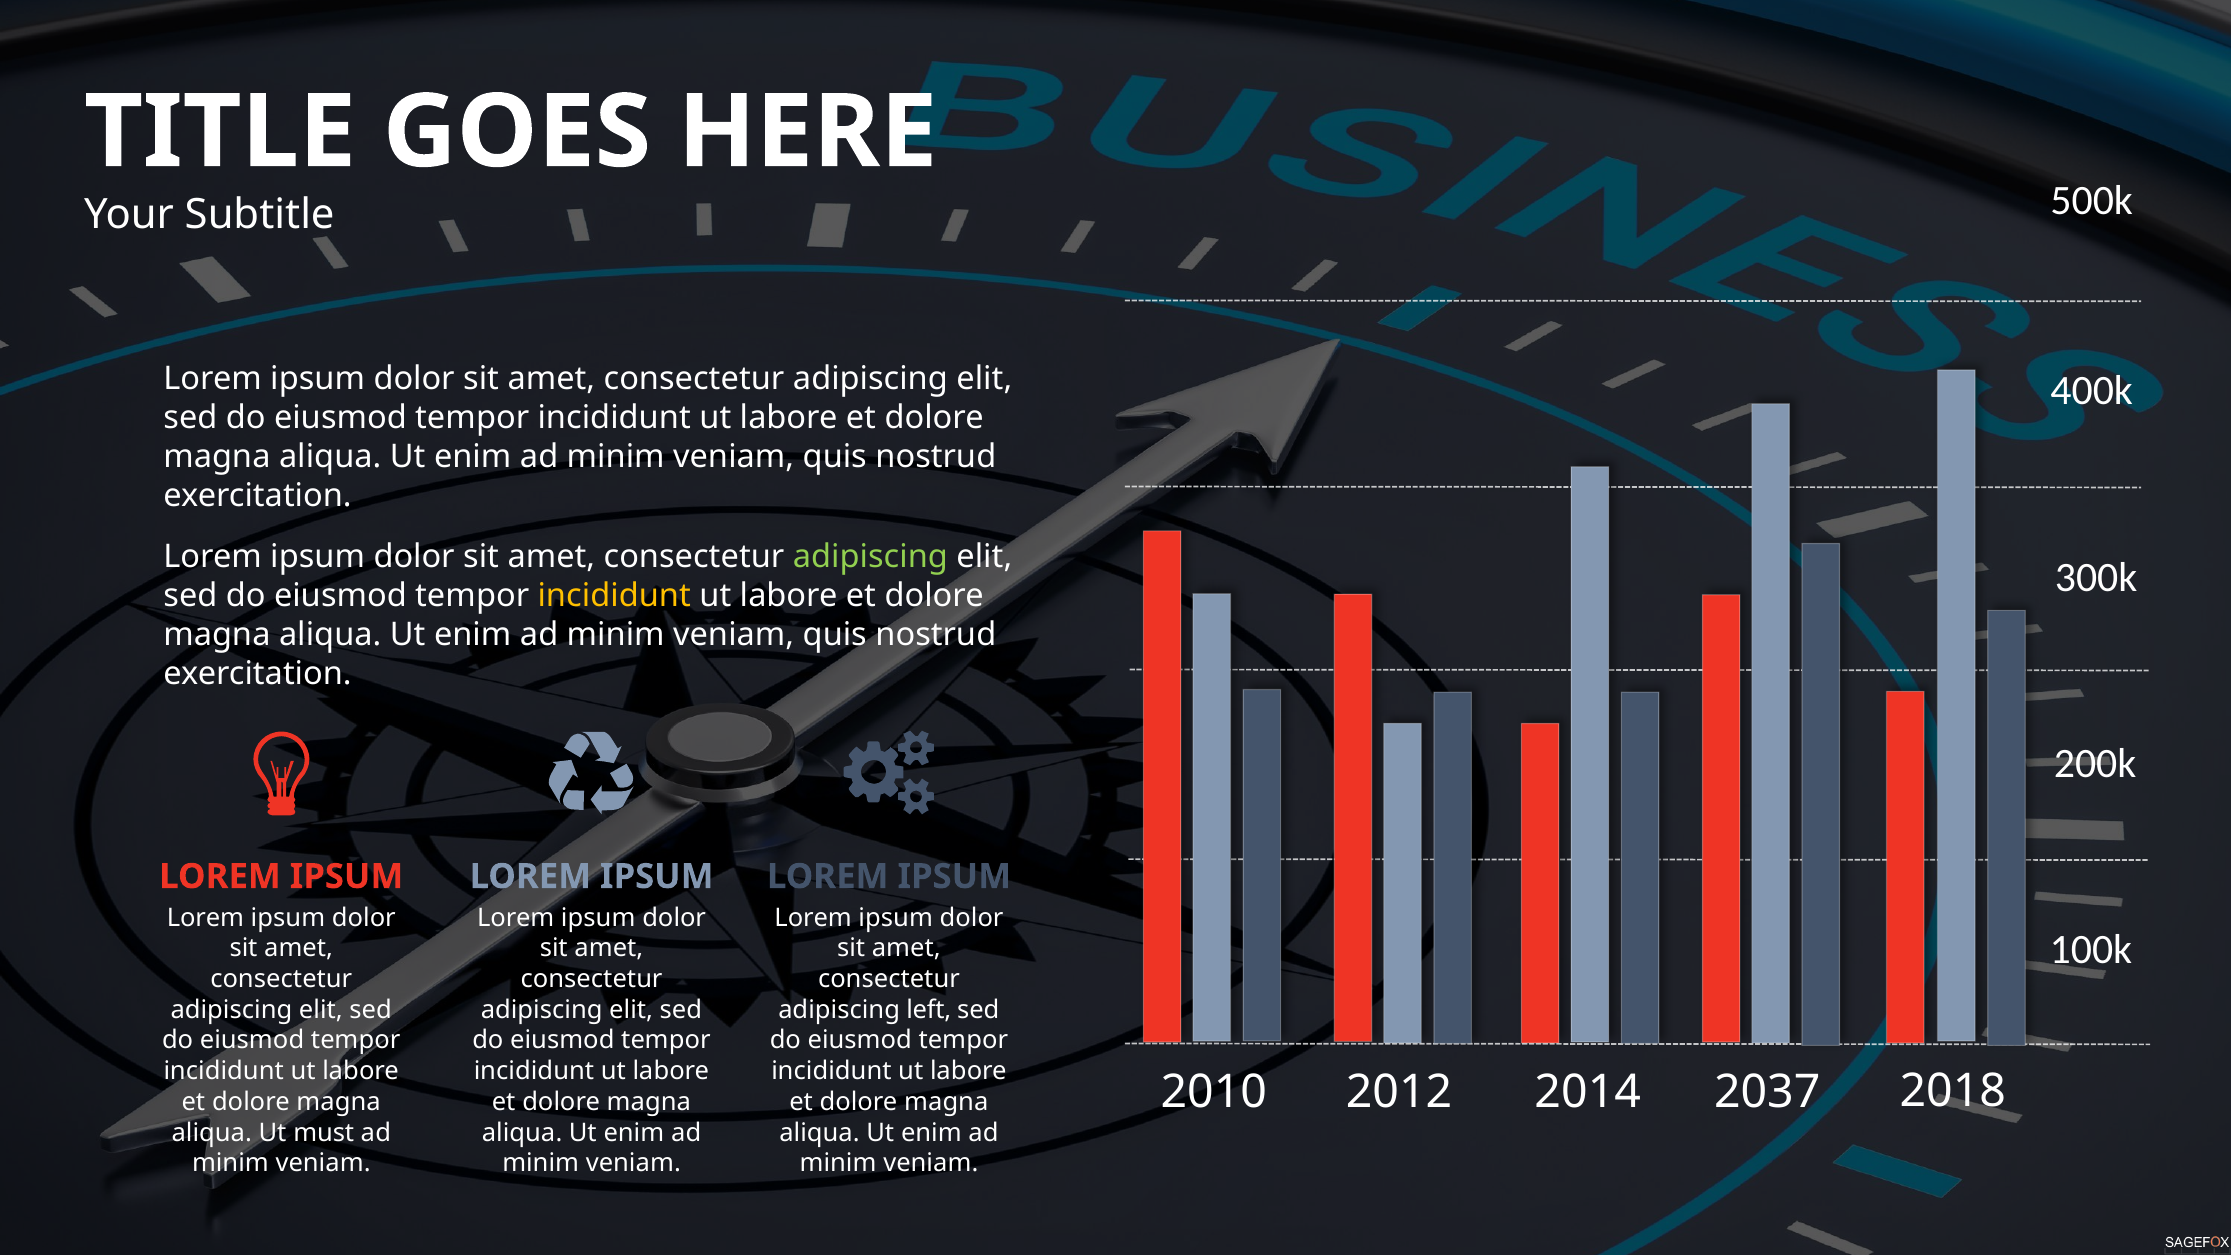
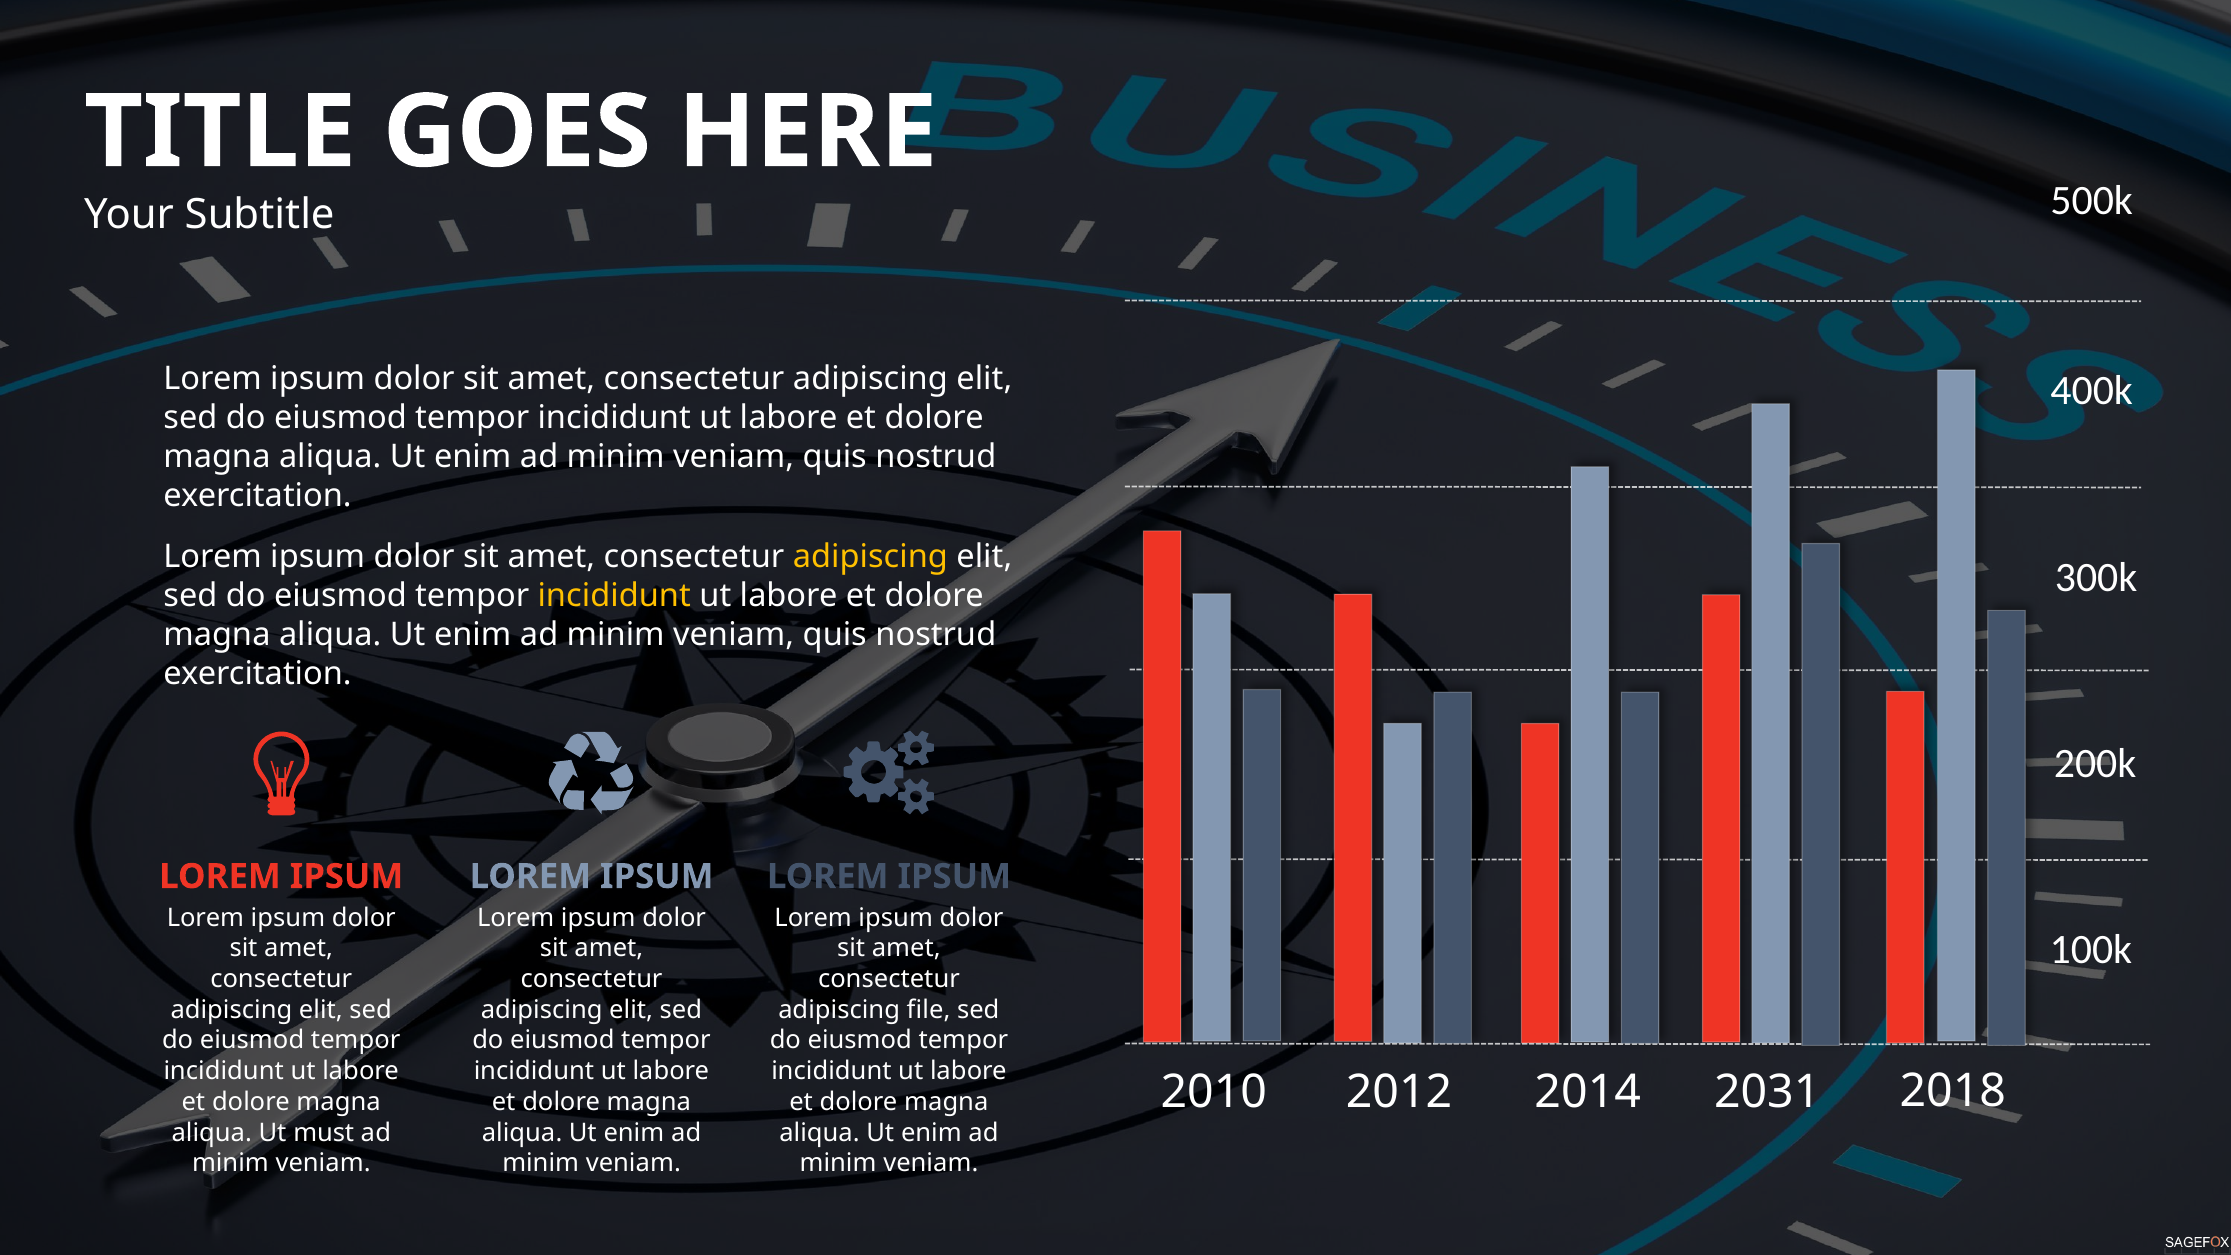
adipiscing at (870, 557) colour: light green -> yellow
left: left -> file
2037: 2037 -> 2031
